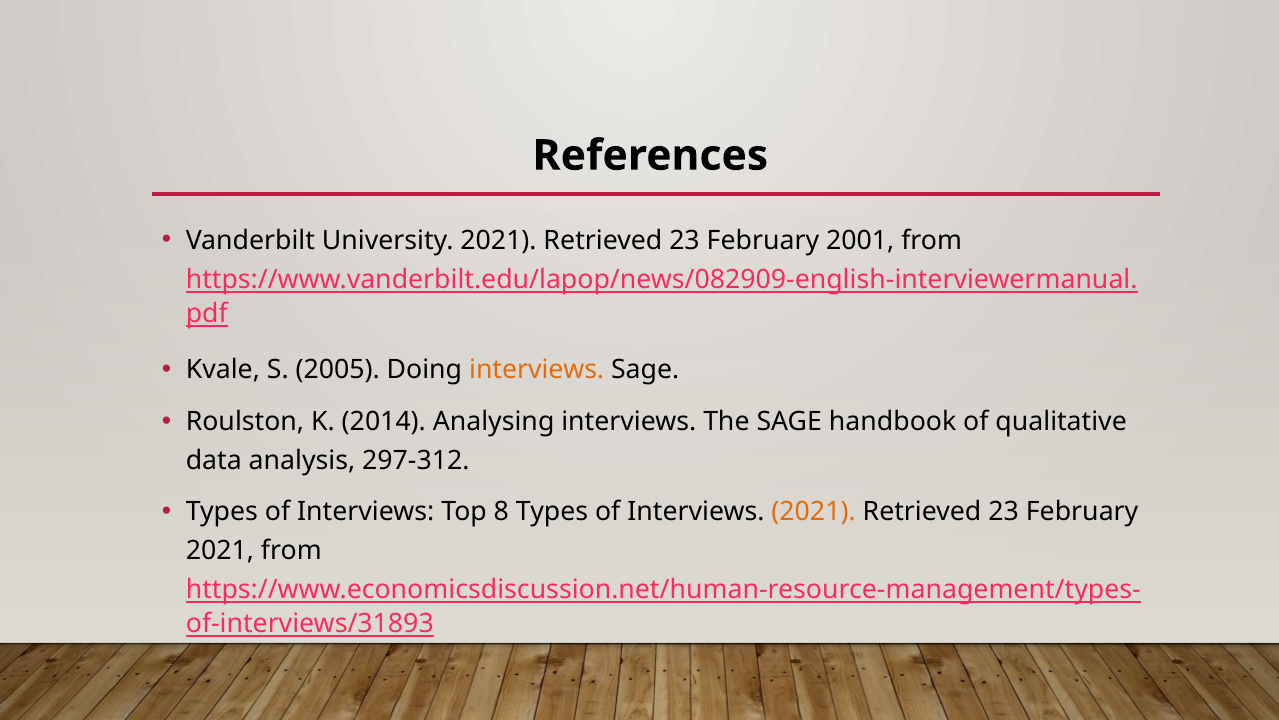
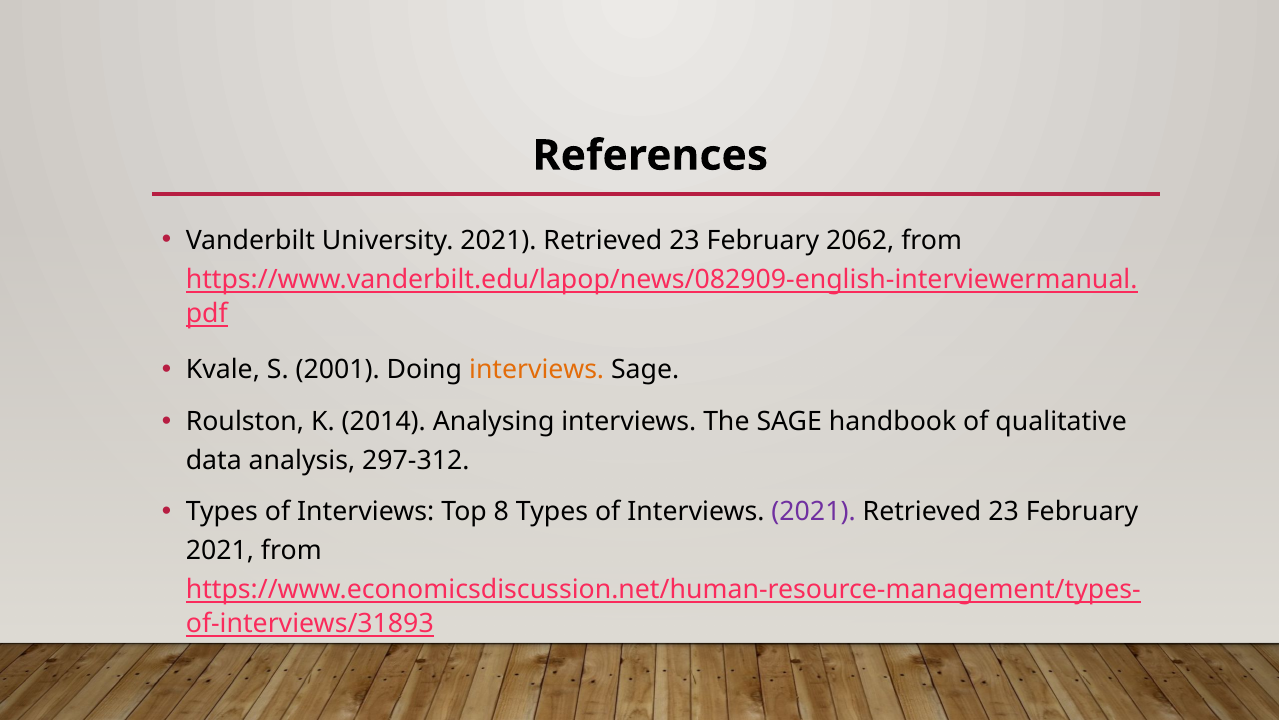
2001: 2001 -> 2062
2005: 2005 -> 2001
2021 at (814, 512) colour: orange -> purple
